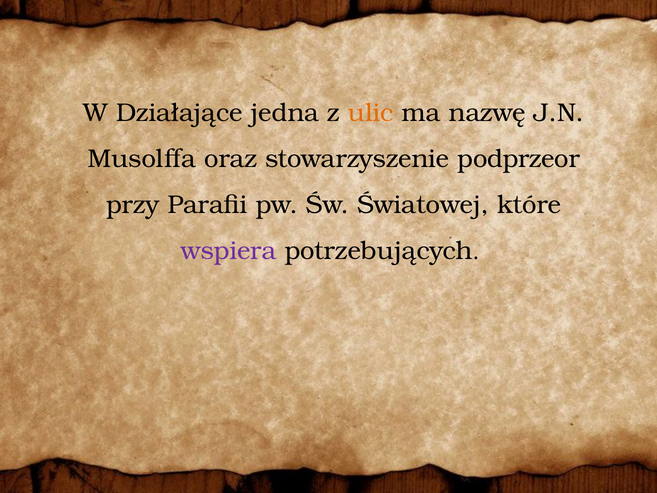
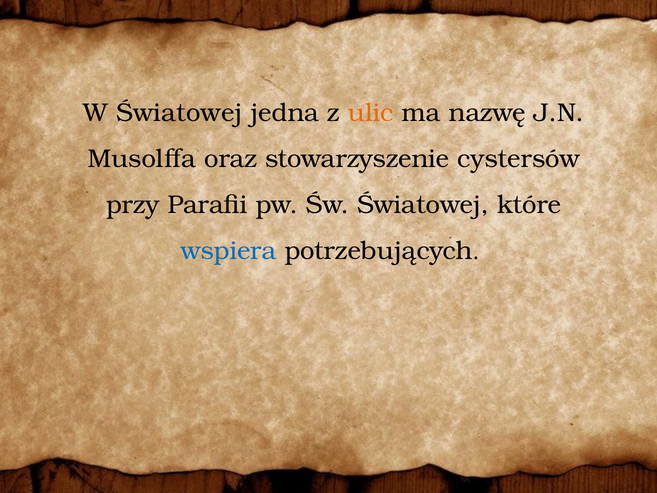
W Działające: Działające -> Światowej
podprzeor: podprzeor -> cystersów
wspiera colour: purple -> blue
